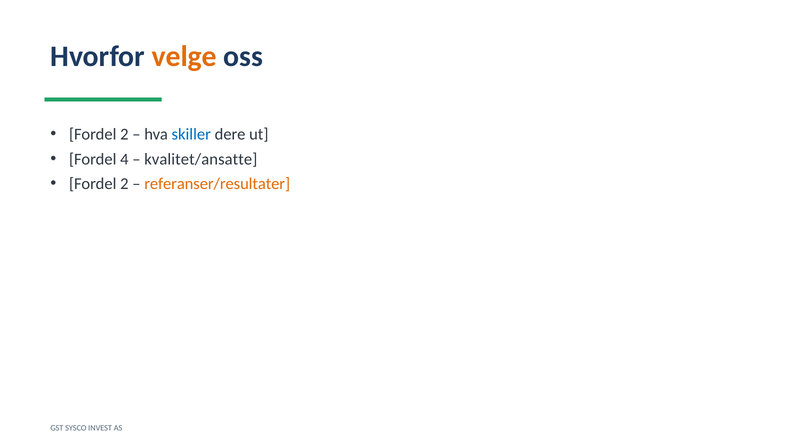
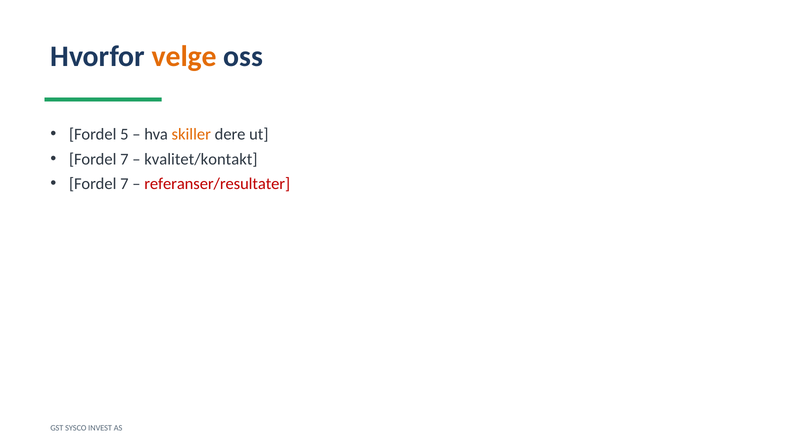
2 at (124, 134): 2 -> 5
skiller colour: blue -> orange
4 at (124, 159): 4 -> 7
kvalitet/ansatte: kvalitet/ansatte -> kvalitet/kontakt
2 at (124, 184): 2 -> 7
referanser/resultater colour: orange -> red
